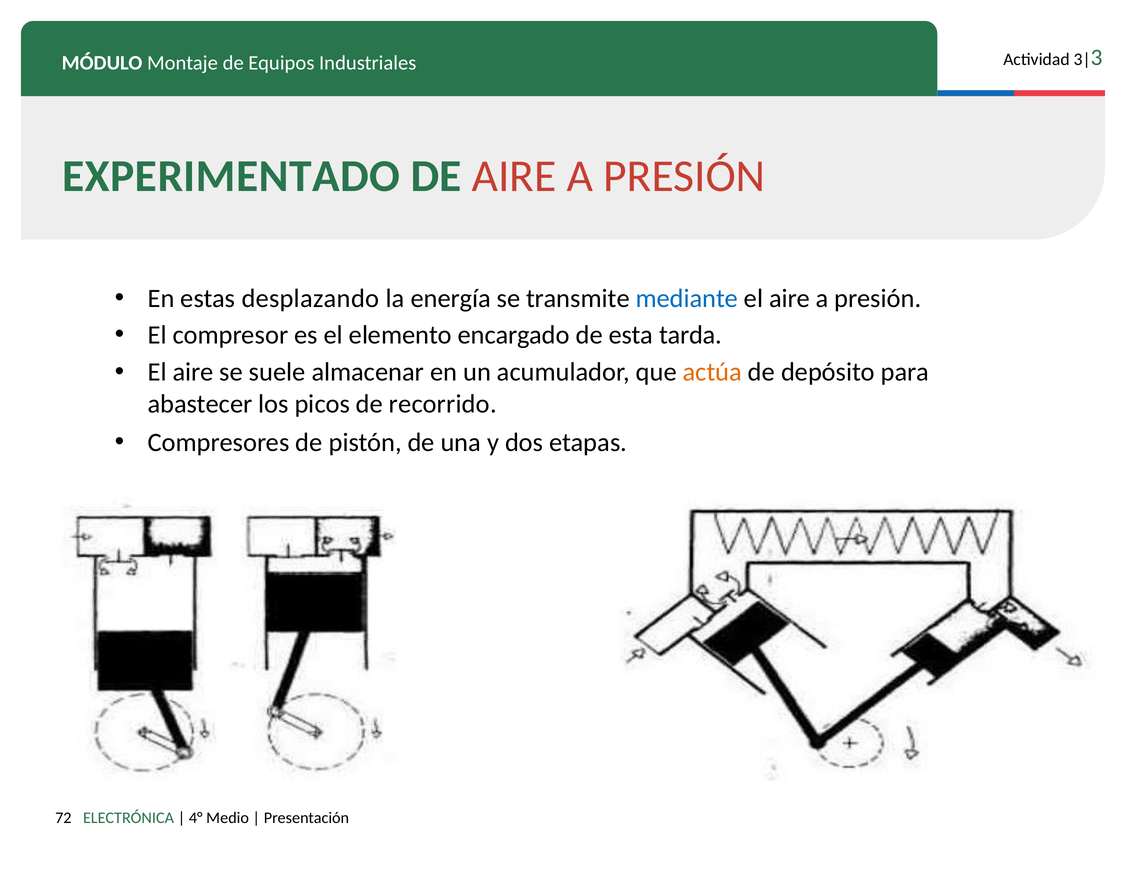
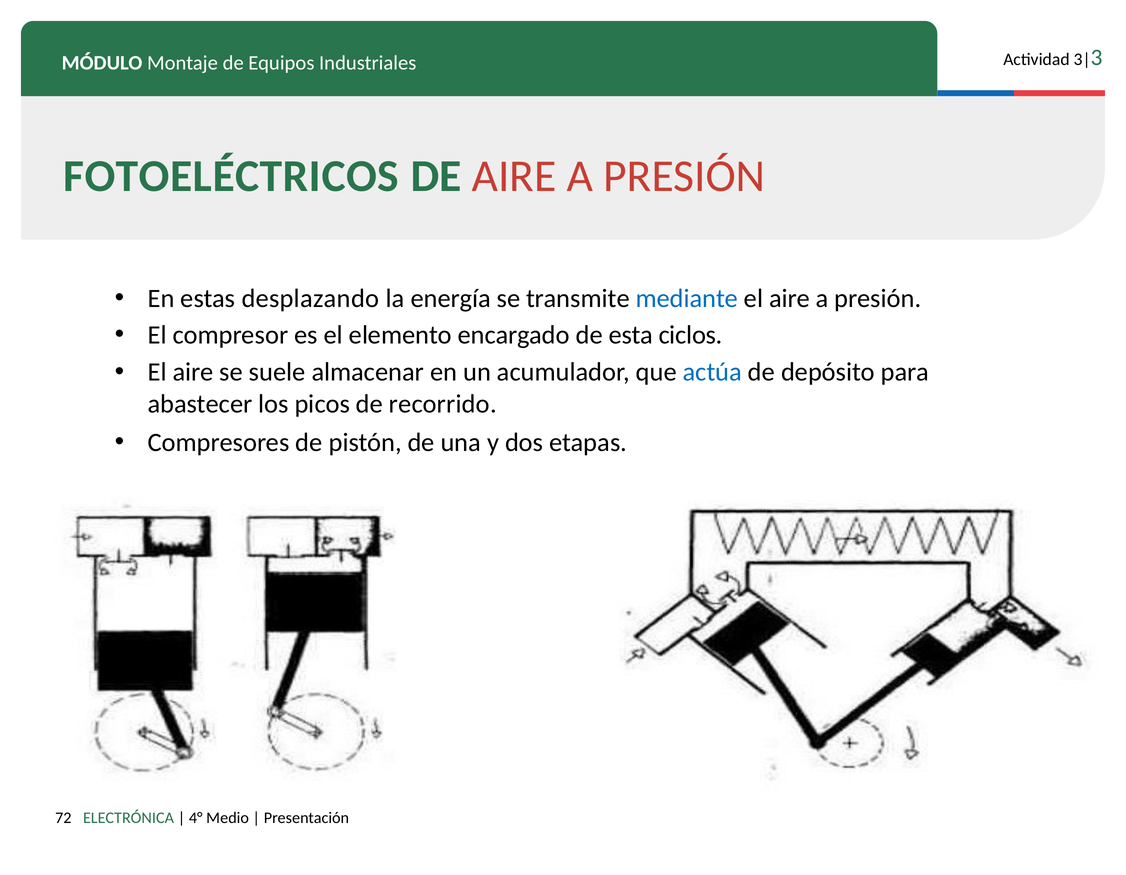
EXPERIMENTADO: EXPERIMENTADO -> FOTOELÉCTRICOS
tarda: tarda -> ciclos
actúa colour: orange -> blue
